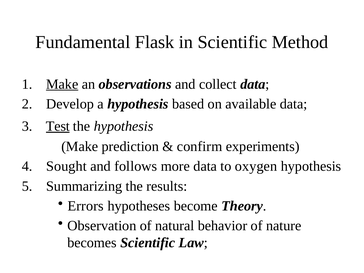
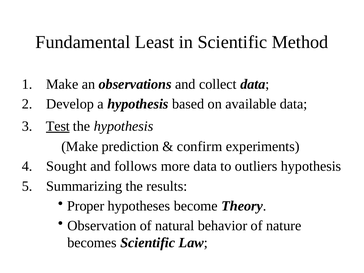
Flask: Flask -> Least
Make at (62, 84) underline: present -> none
oxygen: oxygen -> outliers
Errors: Errors -> Proper
